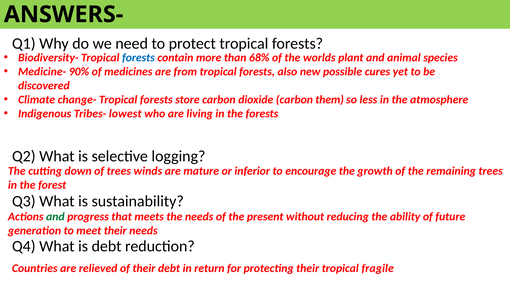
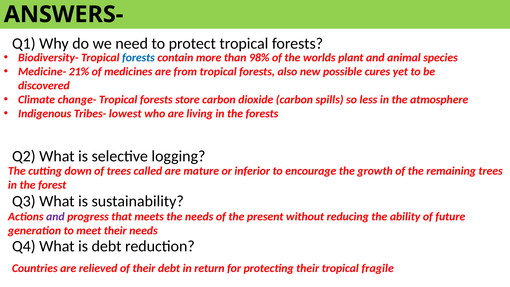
68%: 68% -> 98%
90%: 90% -> 21%
them: them -> spills
winds: winds -> called
and at (55, 216) colour: green -> purple
